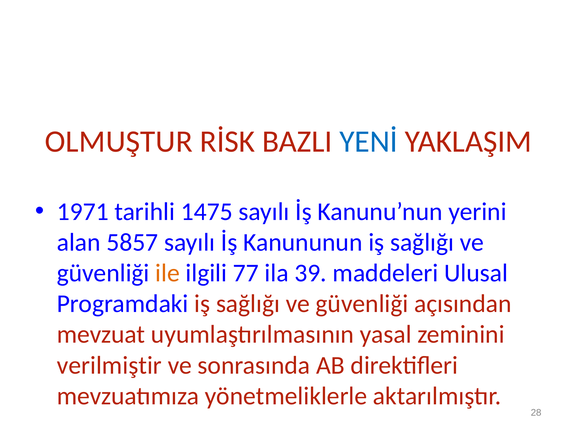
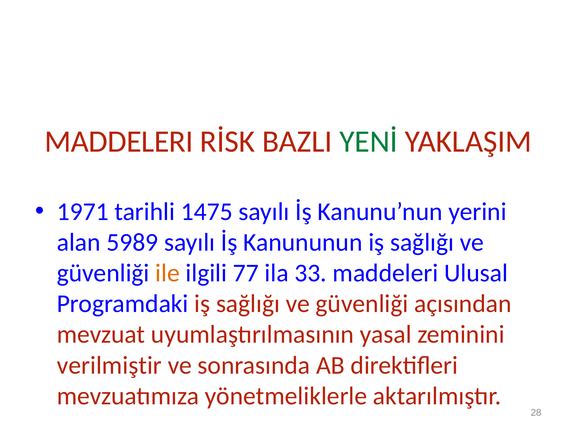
OLMUŞTUR at (119, 142): OLMUŞTUR -> MADDELERI
YENİ colour: blue -> green
5857: 5857 -> 5989
39: 39 -> 33
